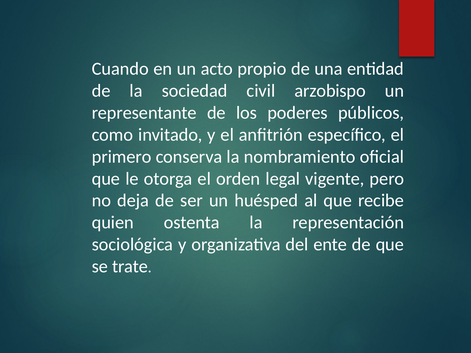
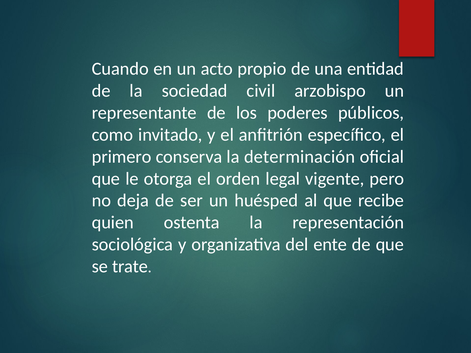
nombramiento: nombramiento -> determinación
